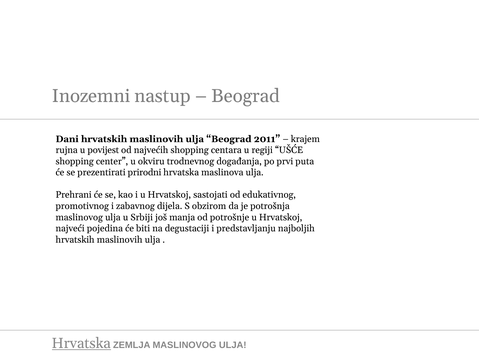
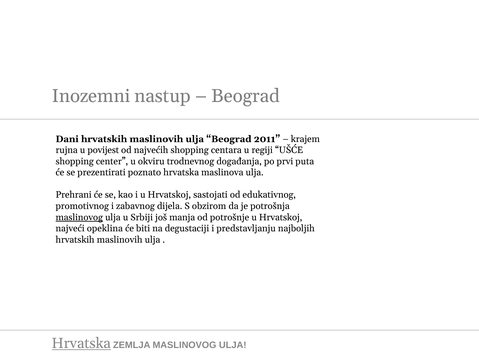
prirodni: prirodni -> poznato
maslinovog at (79, 217) underline: none -> present
pojedina: pojedina -> opeklina
